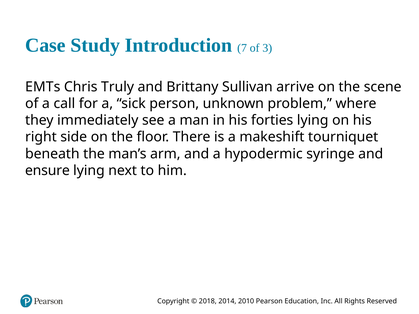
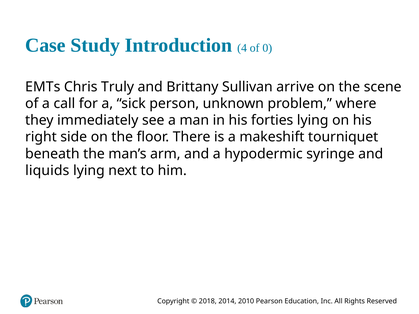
7: 7 -> 4
3: 3 -> 0
ensure: ensure -> liquids
